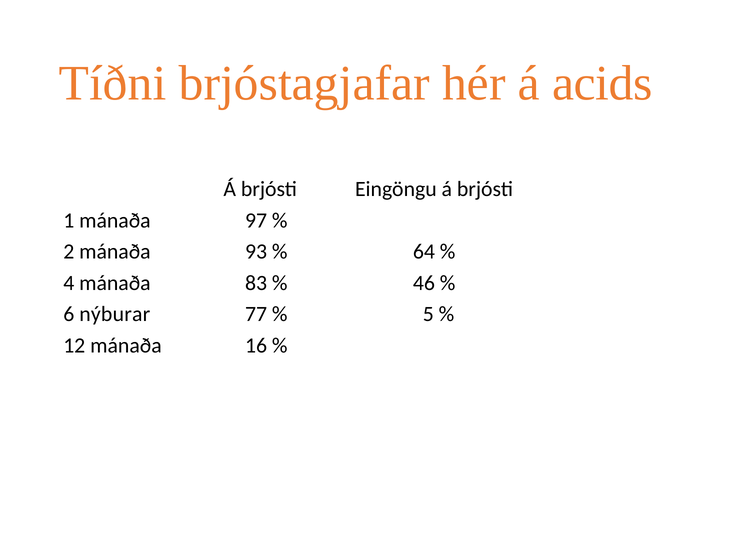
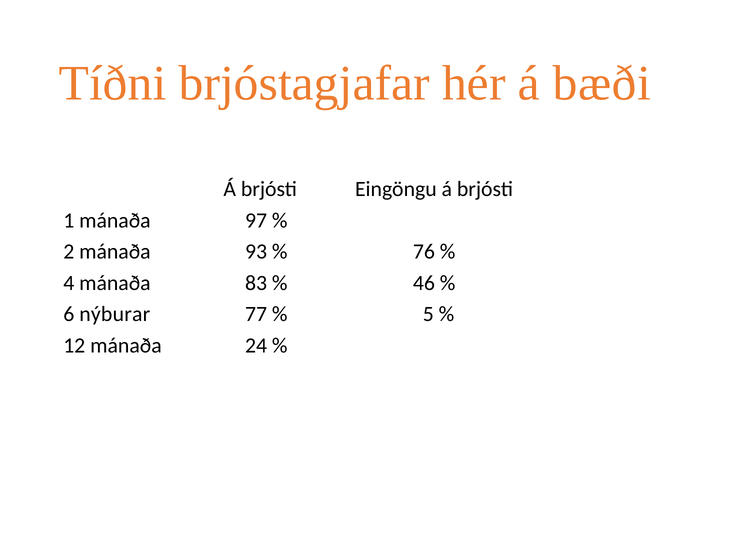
acids: acids -> bæði
64: 64 -> 76
16: 16 -> 24
